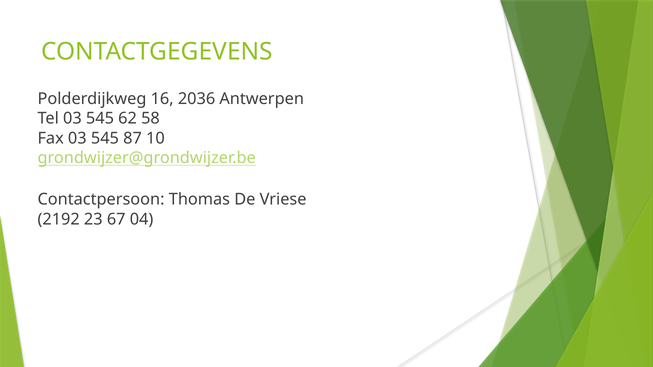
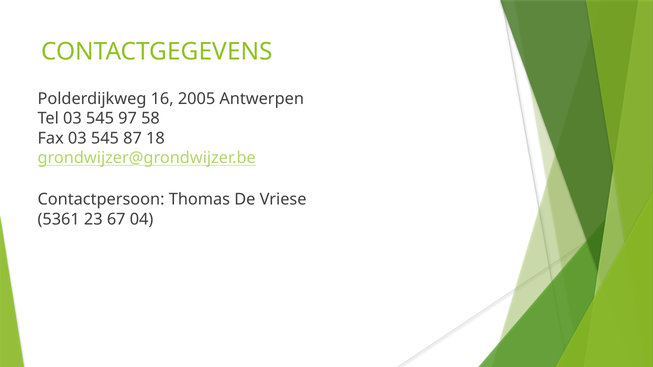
2036: 2036 -> 2005
62: 62 -> 97
10: 10 -> 18
2192: 2192 -> 5361
